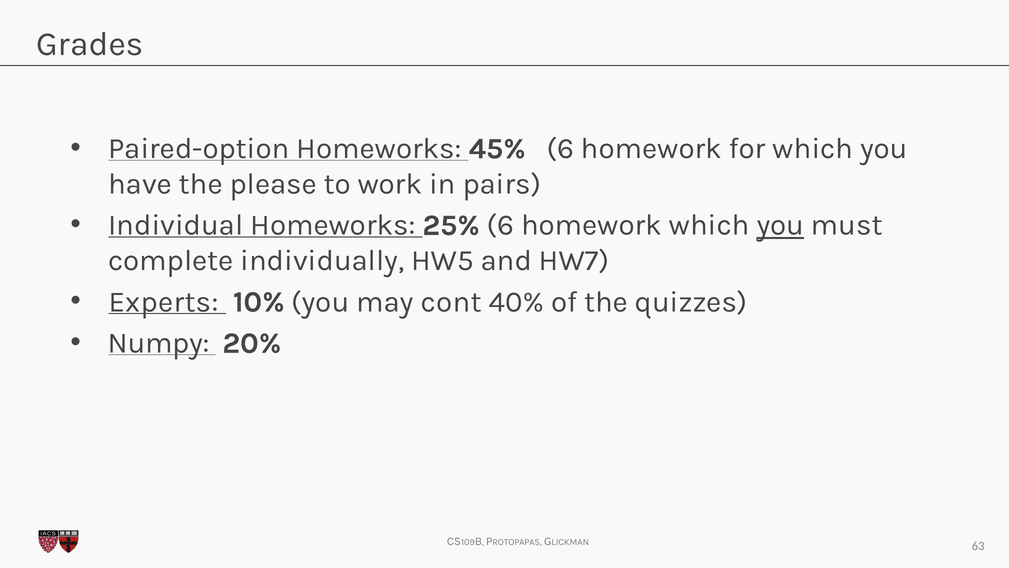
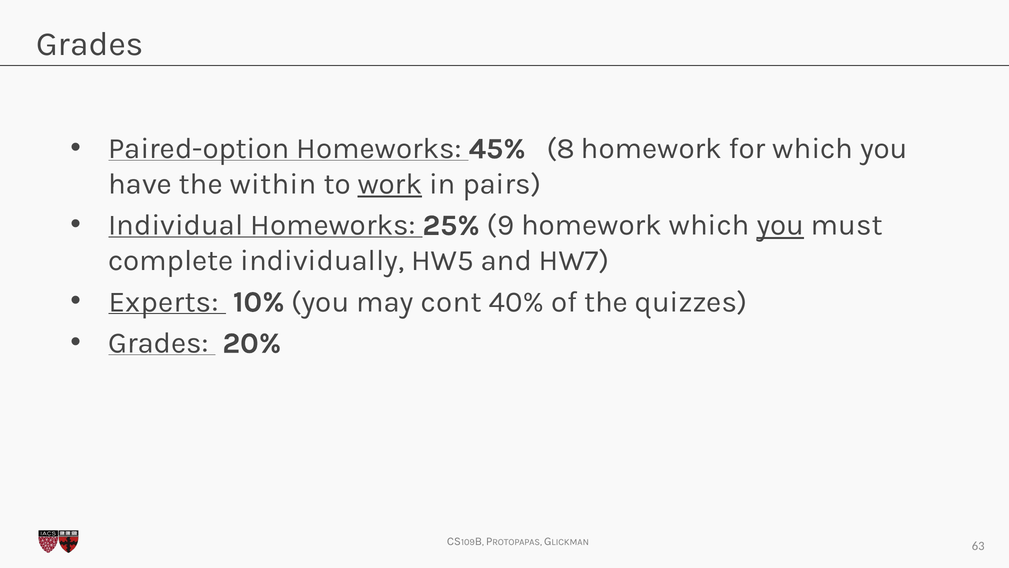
45% 6: 6 -> 8
please: please -> within
work underline: none -> present
25% 6: 6 -> 9
Numpy at (158, 343): Numpy -> Grades
